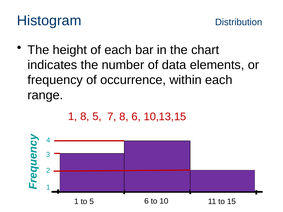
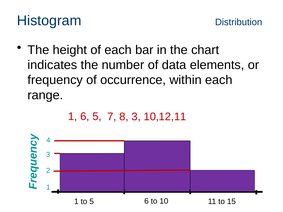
1 8: 8 -> 6
8 6: 6 -> 3
13,15: 13,15 -> 12,11
